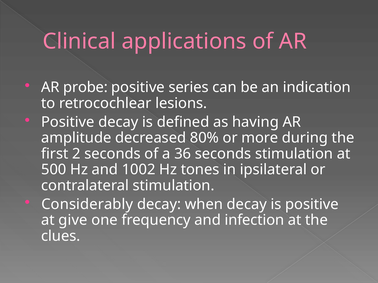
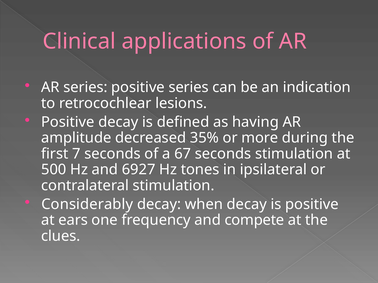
AR probe: probe -> series
80%: 80% -> 35%
2: 2 -> 7
36: 36 -> 67
1002: 1002 -> 6927
give: give -> ears
infection: infection -> compete
